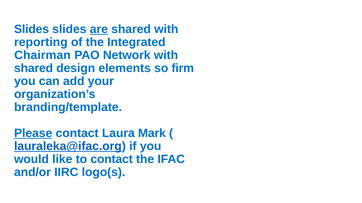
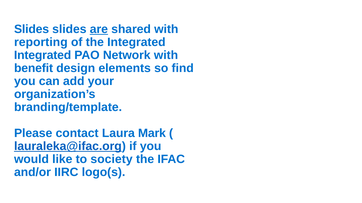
Chairman at (42, 55): Chairman -> Integrated
shared at (34, 68): shared -> benefit
firm: firm -> find
Please underline: present -> none
to contact: contact -> society
